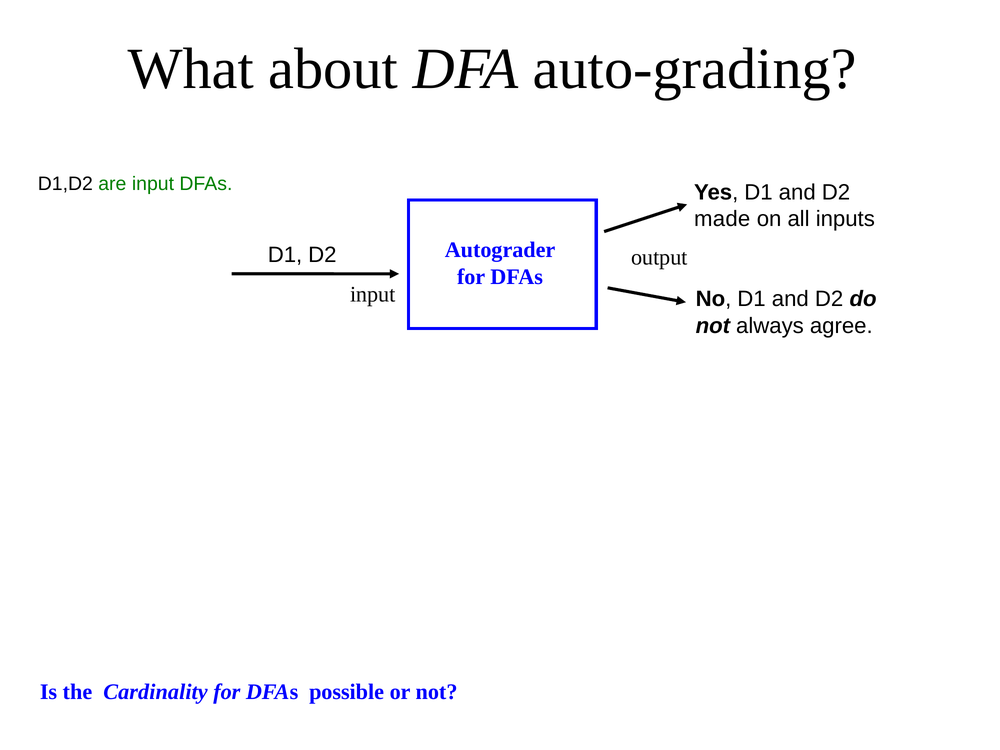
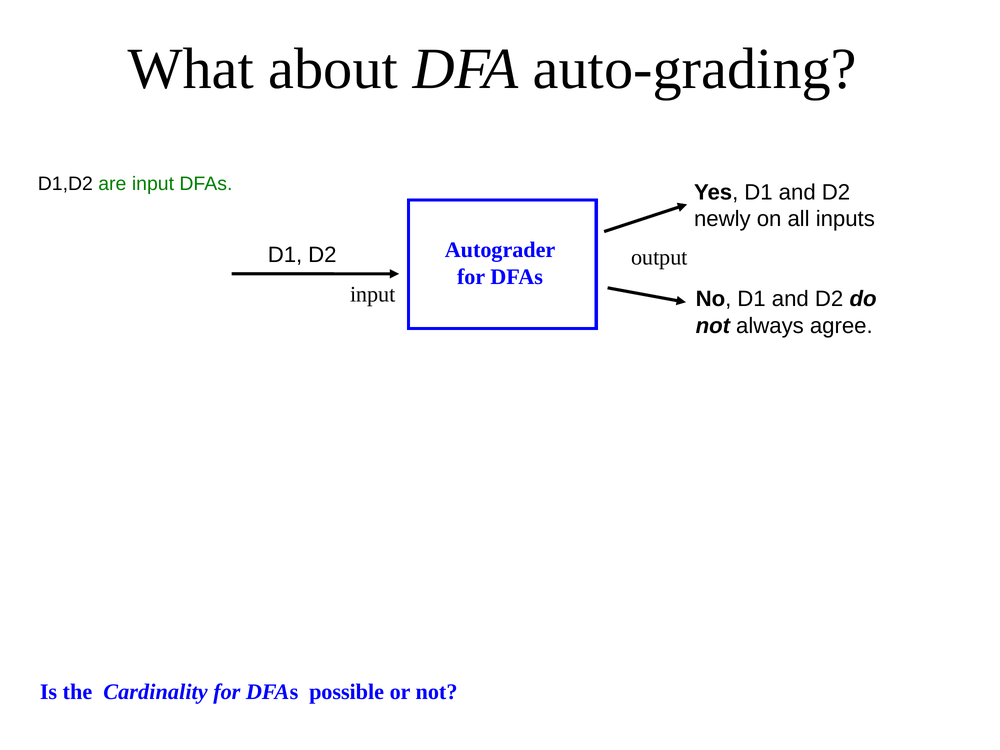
made: made -> newly
